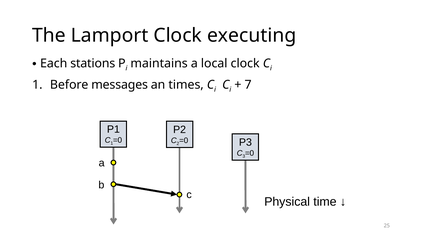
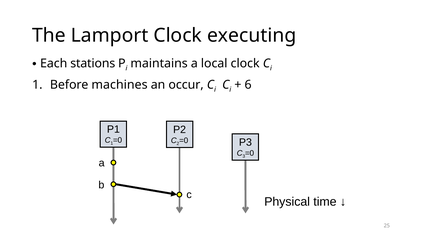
7: 7 -> 6
messages: messages -> machines
times: times -> occur
